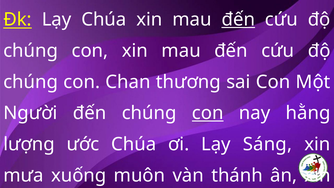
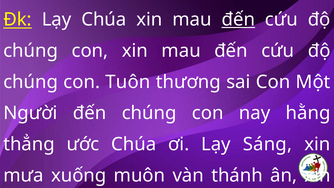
Chan: Chan -> Tuôn
con at (208, 113) underline: present -> none
lượng: lượng -> thẳng
